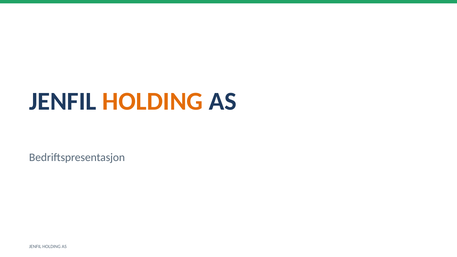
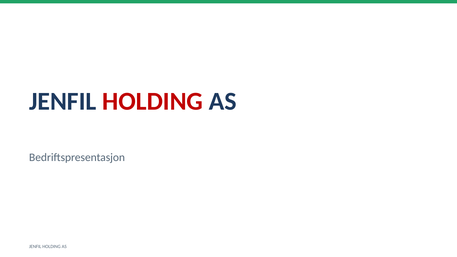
HOLDING at (153, 101) colour: orange -> red
